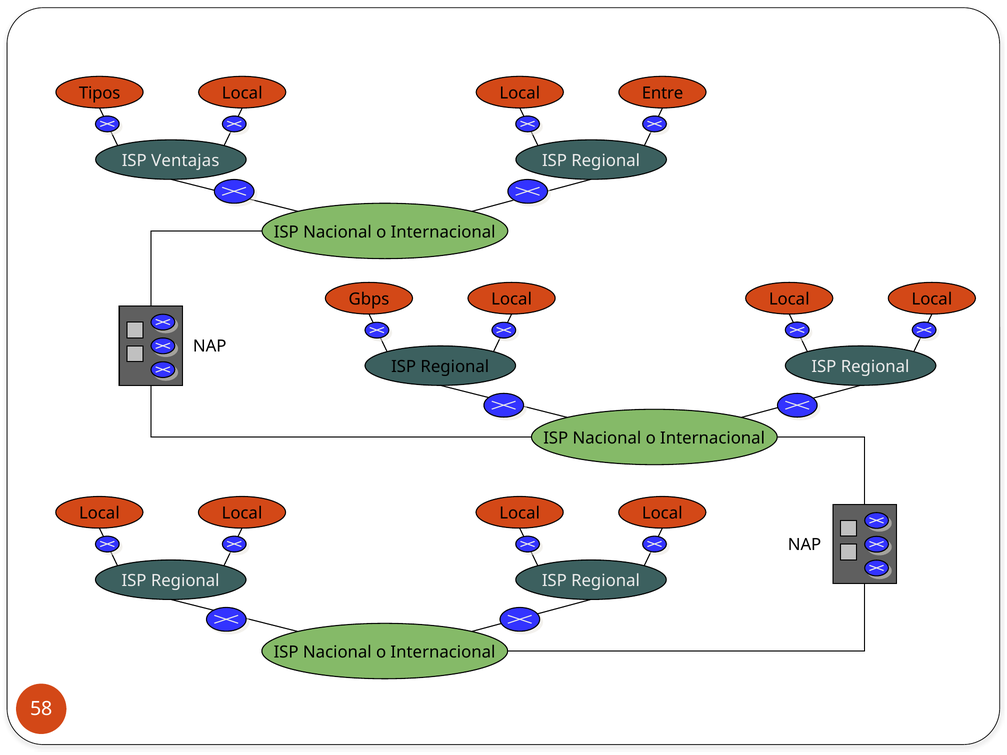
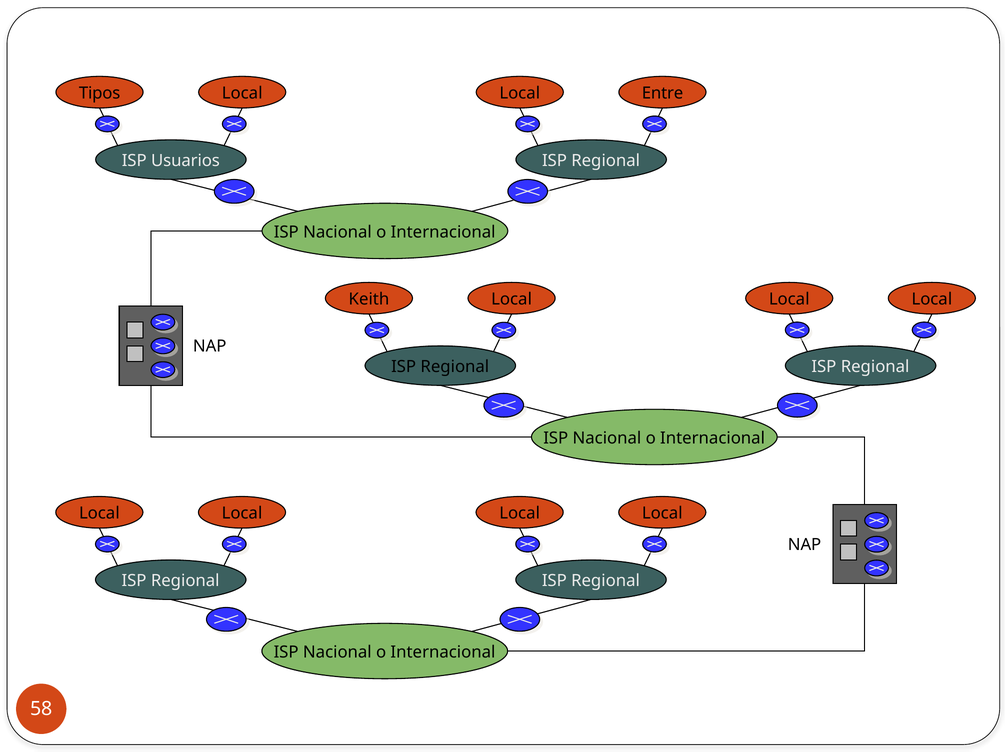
Ventajas: Ventajas -> Usuarios
Gbps: Gbps -> Keith
